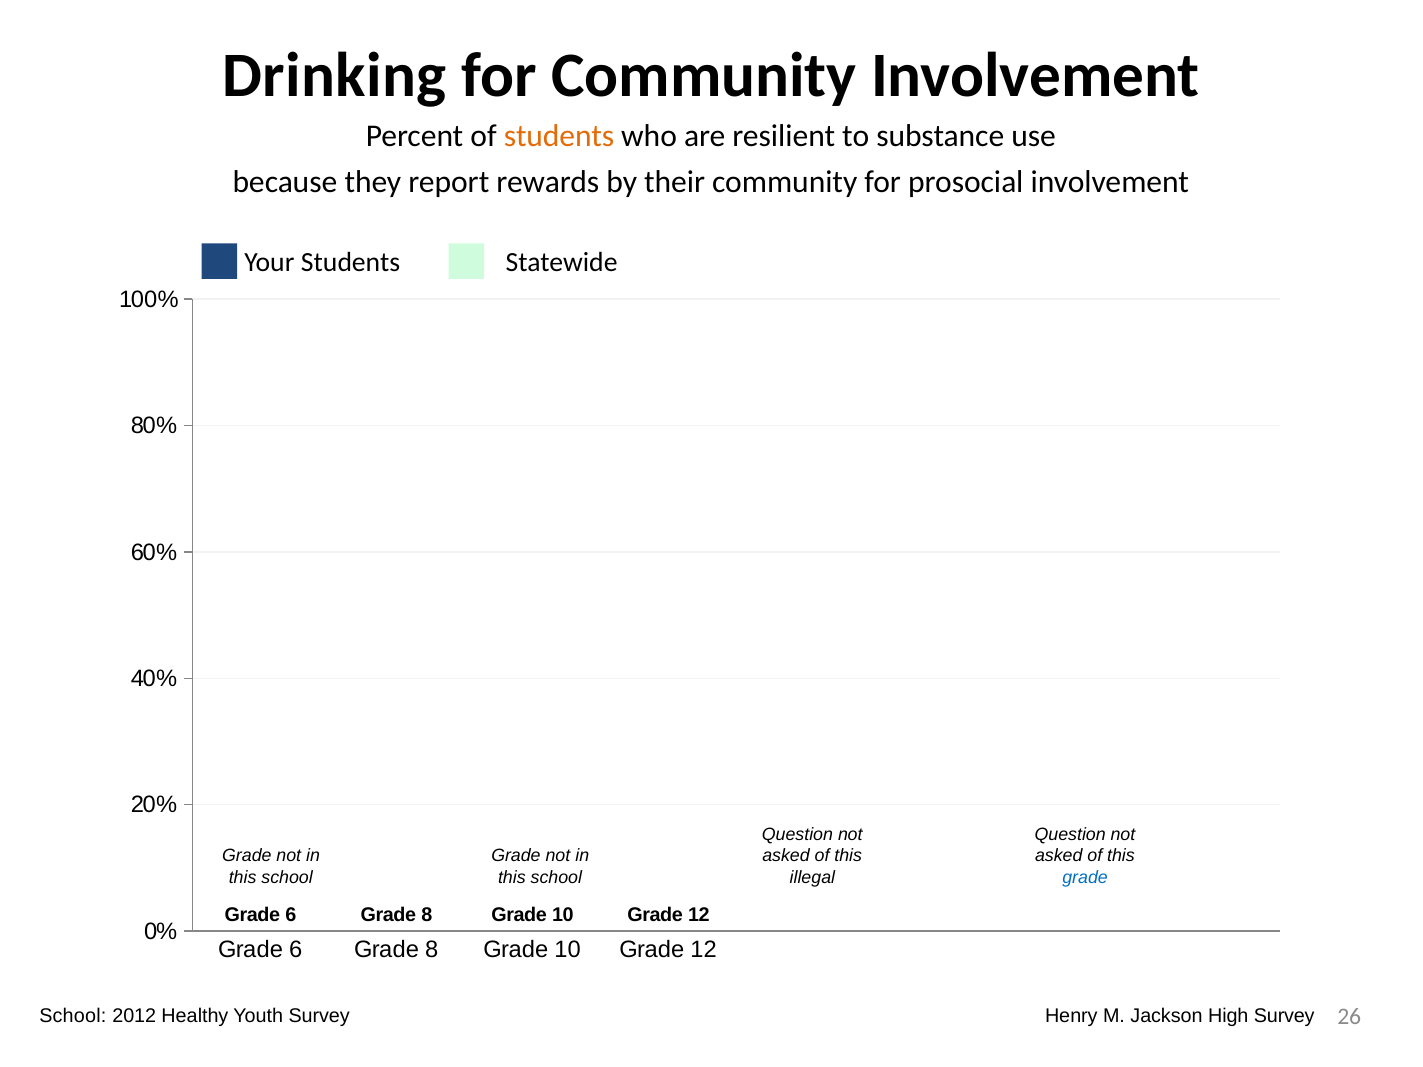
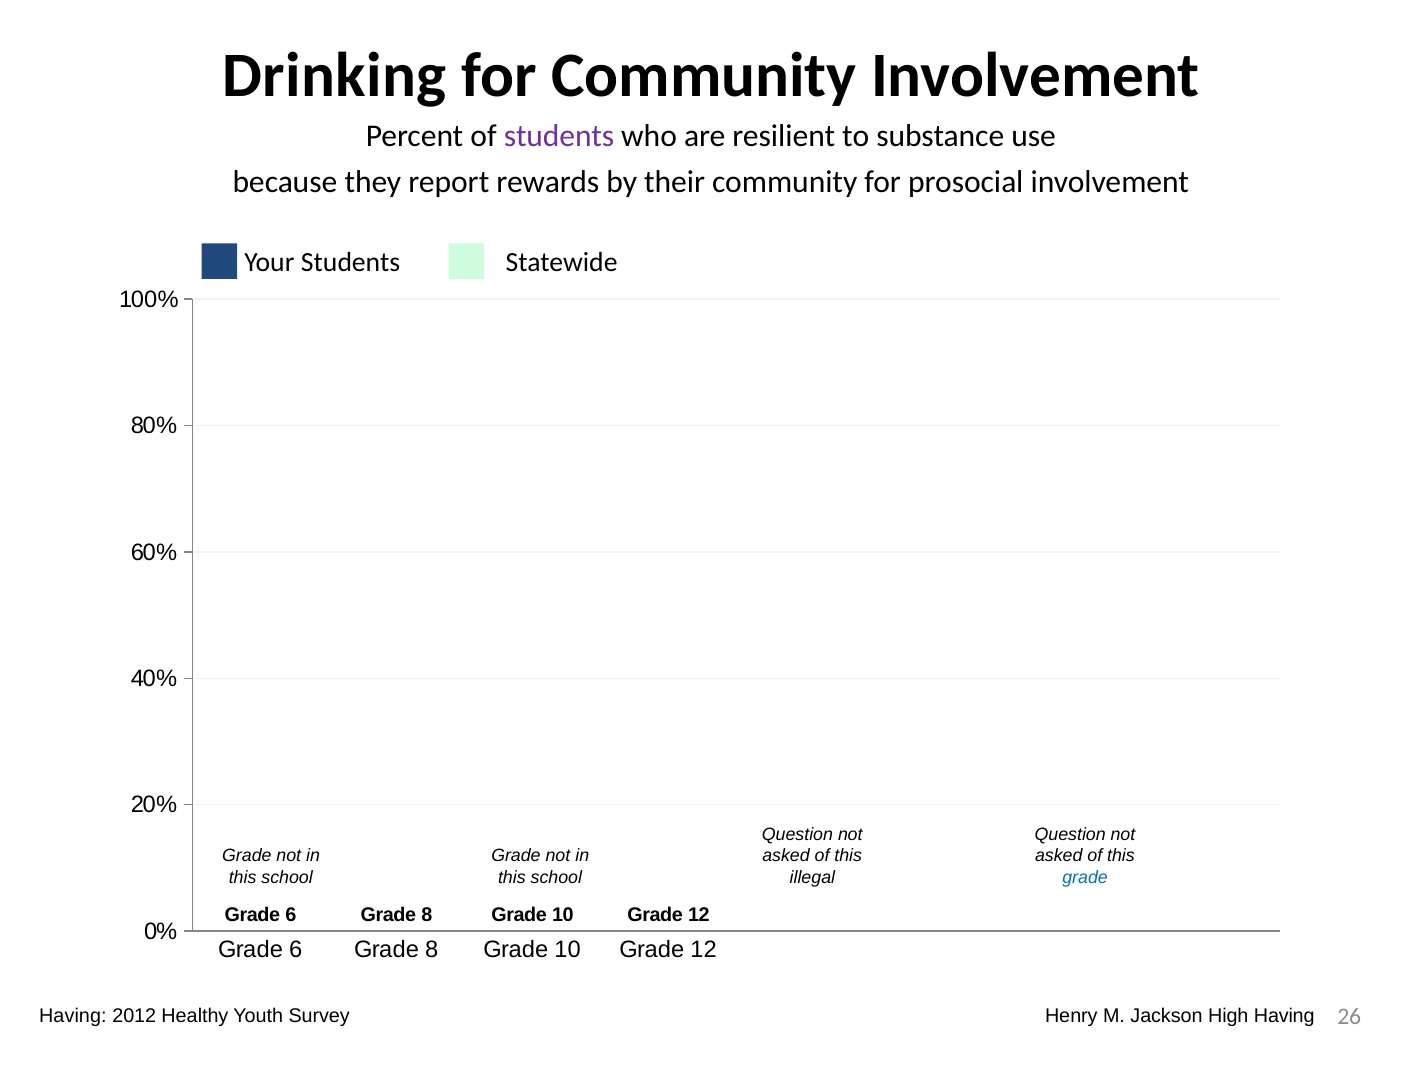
students at (559, 137) colour: orange -> purple
School at (73, 1016): School -> Having
High Survey: Survey -> Having
